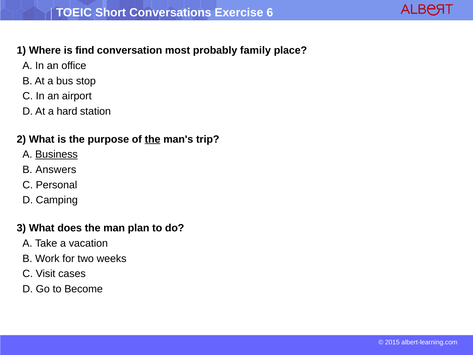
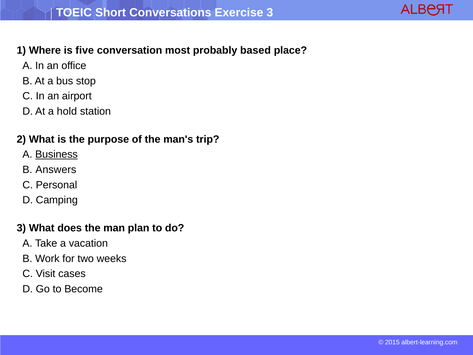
6 at (270, 13): 6 -> 3
find: find -> five
family: family -> based
hard: hard -> hold
the at (153, 139) underline: present -> none
